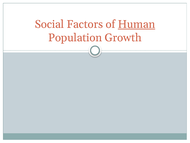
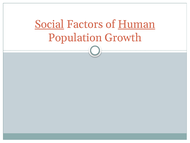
Social underline: none -> present
